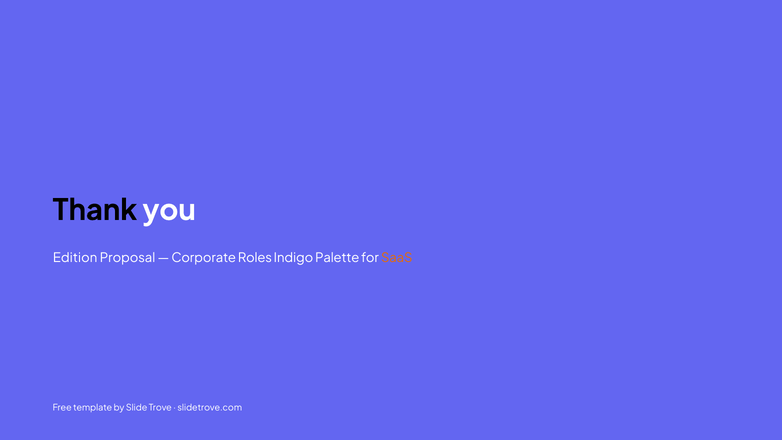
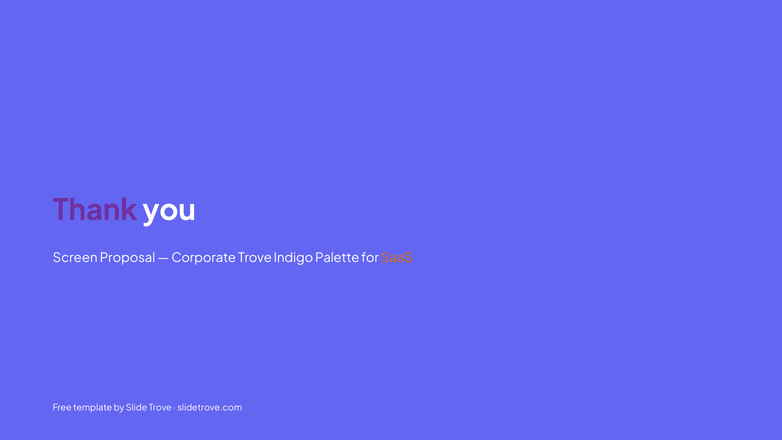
Thank colour: black -> purple
Edition: Edition -> Screen
Corporate Roles: Roles -> Trove
